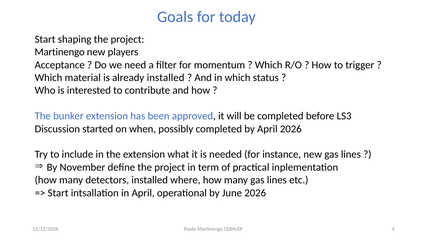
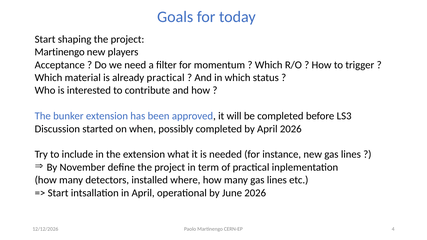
already installed: installed -> practical
